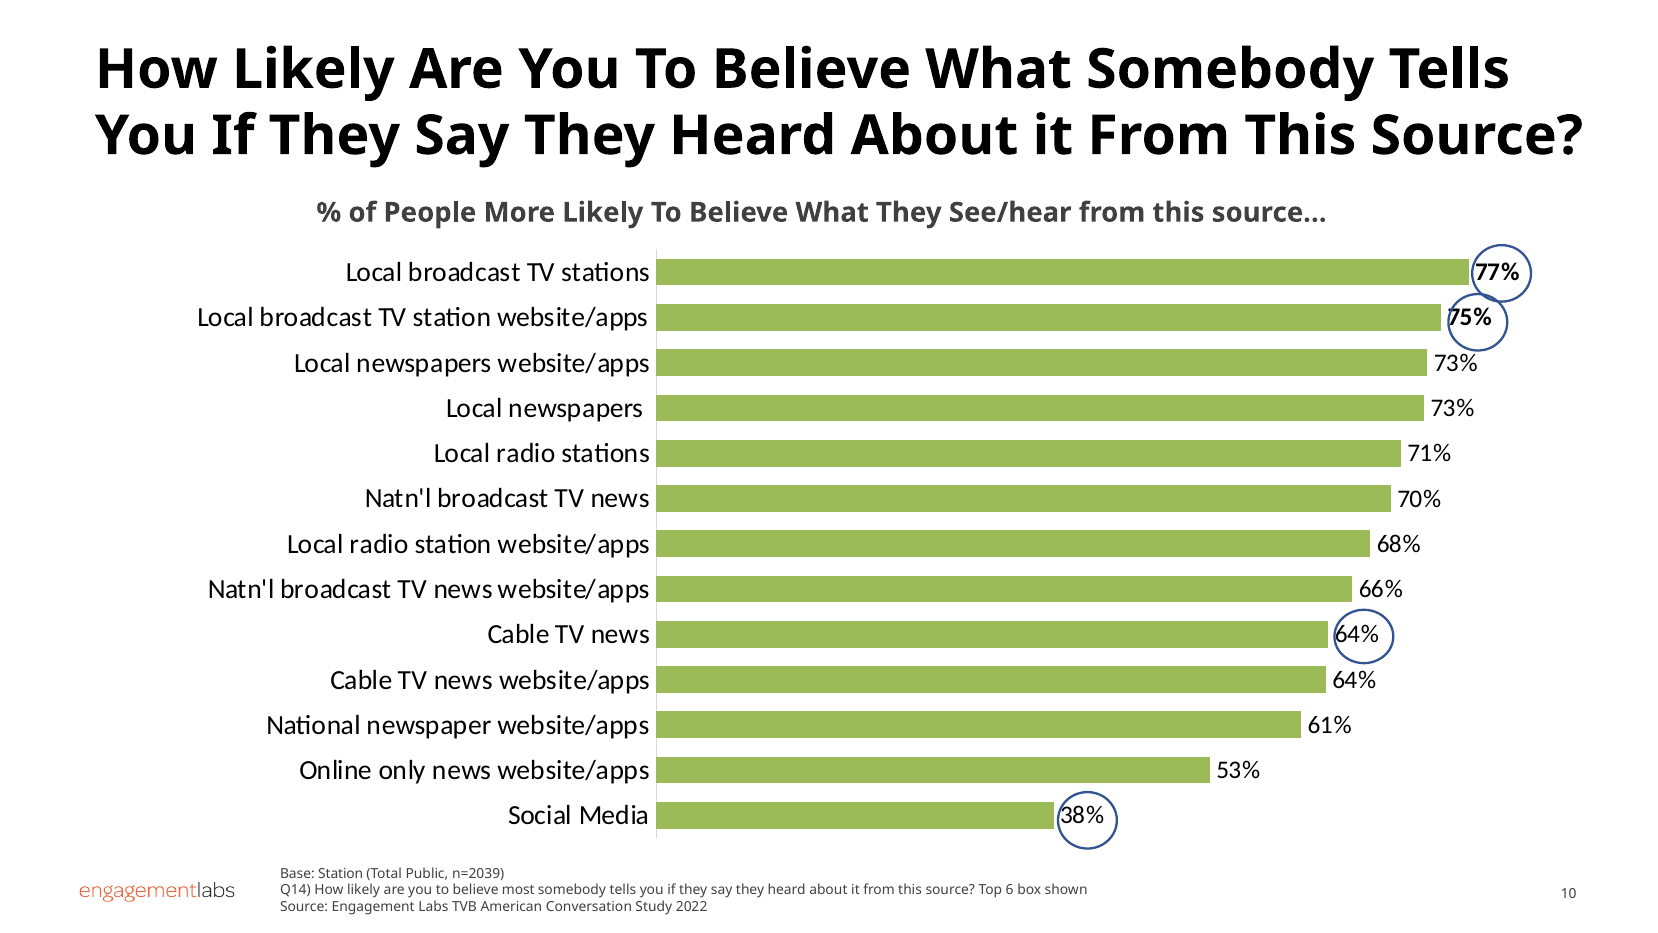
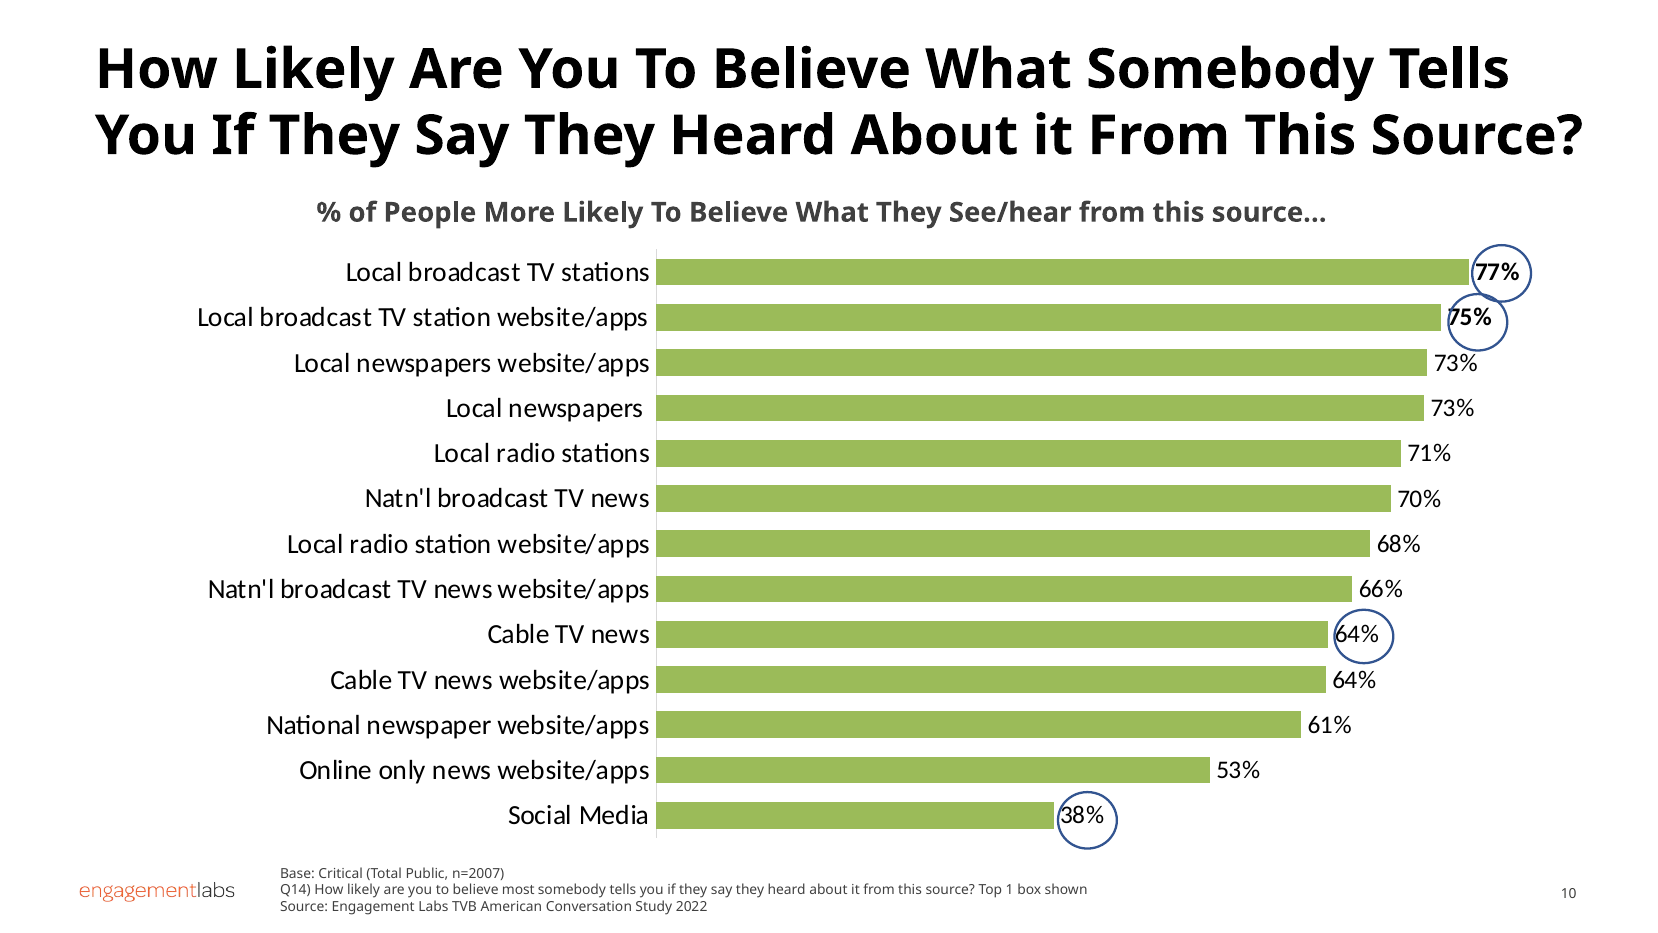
Base Station: Station -> Critical
n=2039: n=2039 -> n=2007
6: 6 -> 1
